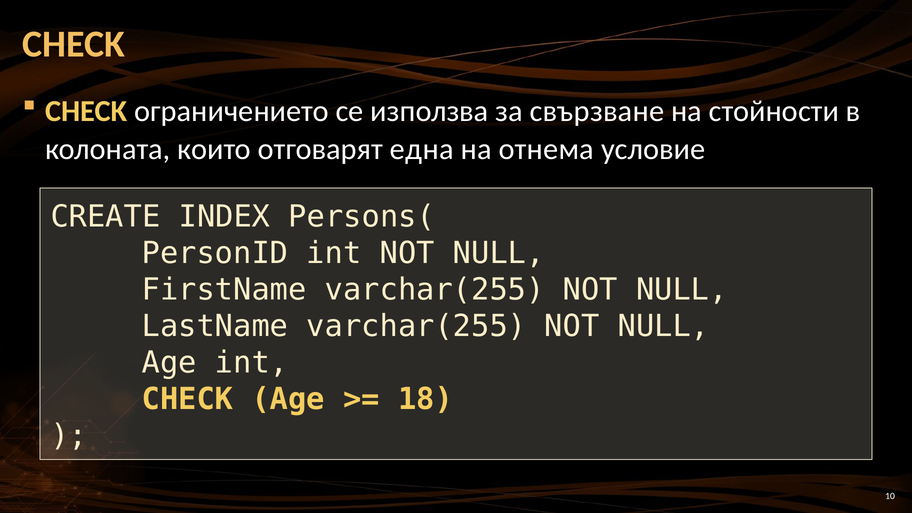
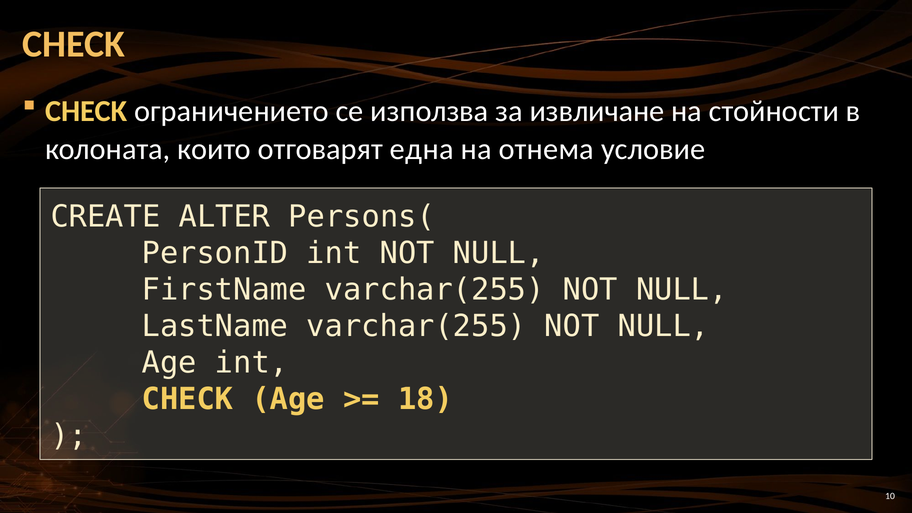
свързване: свързване -> извличане
INDEX: INDEX -> ALTER
